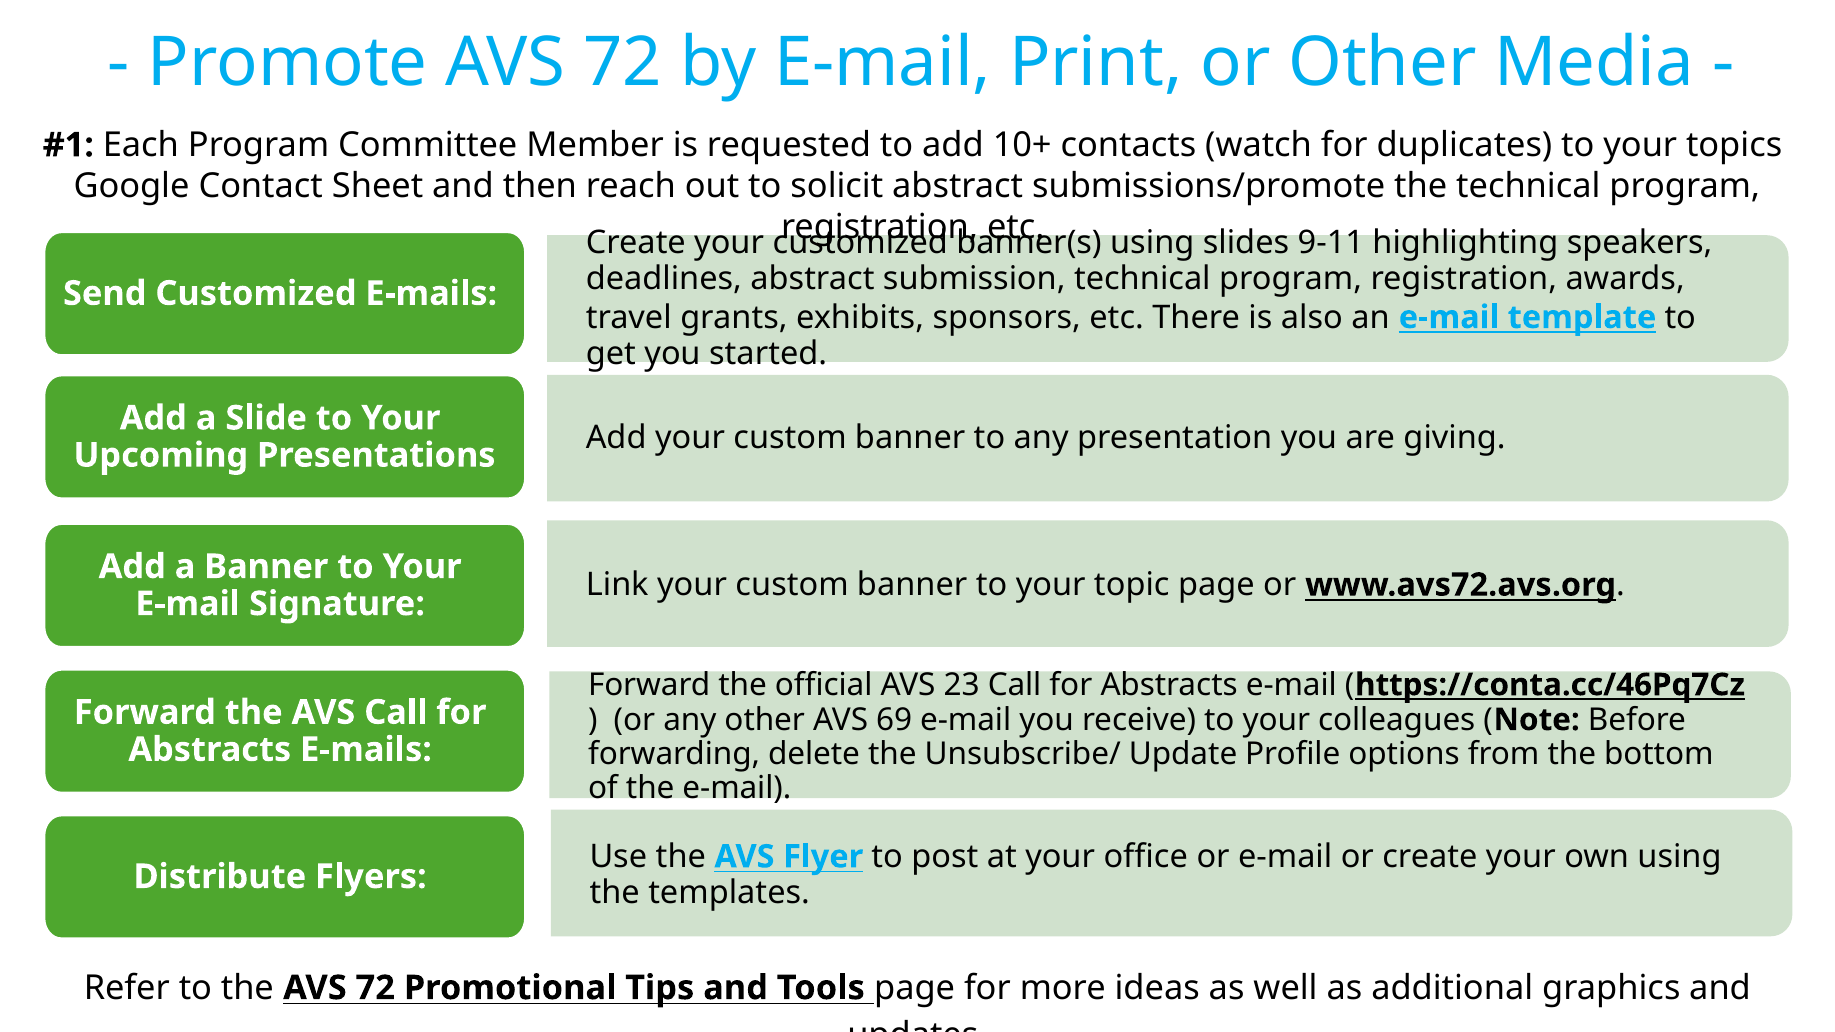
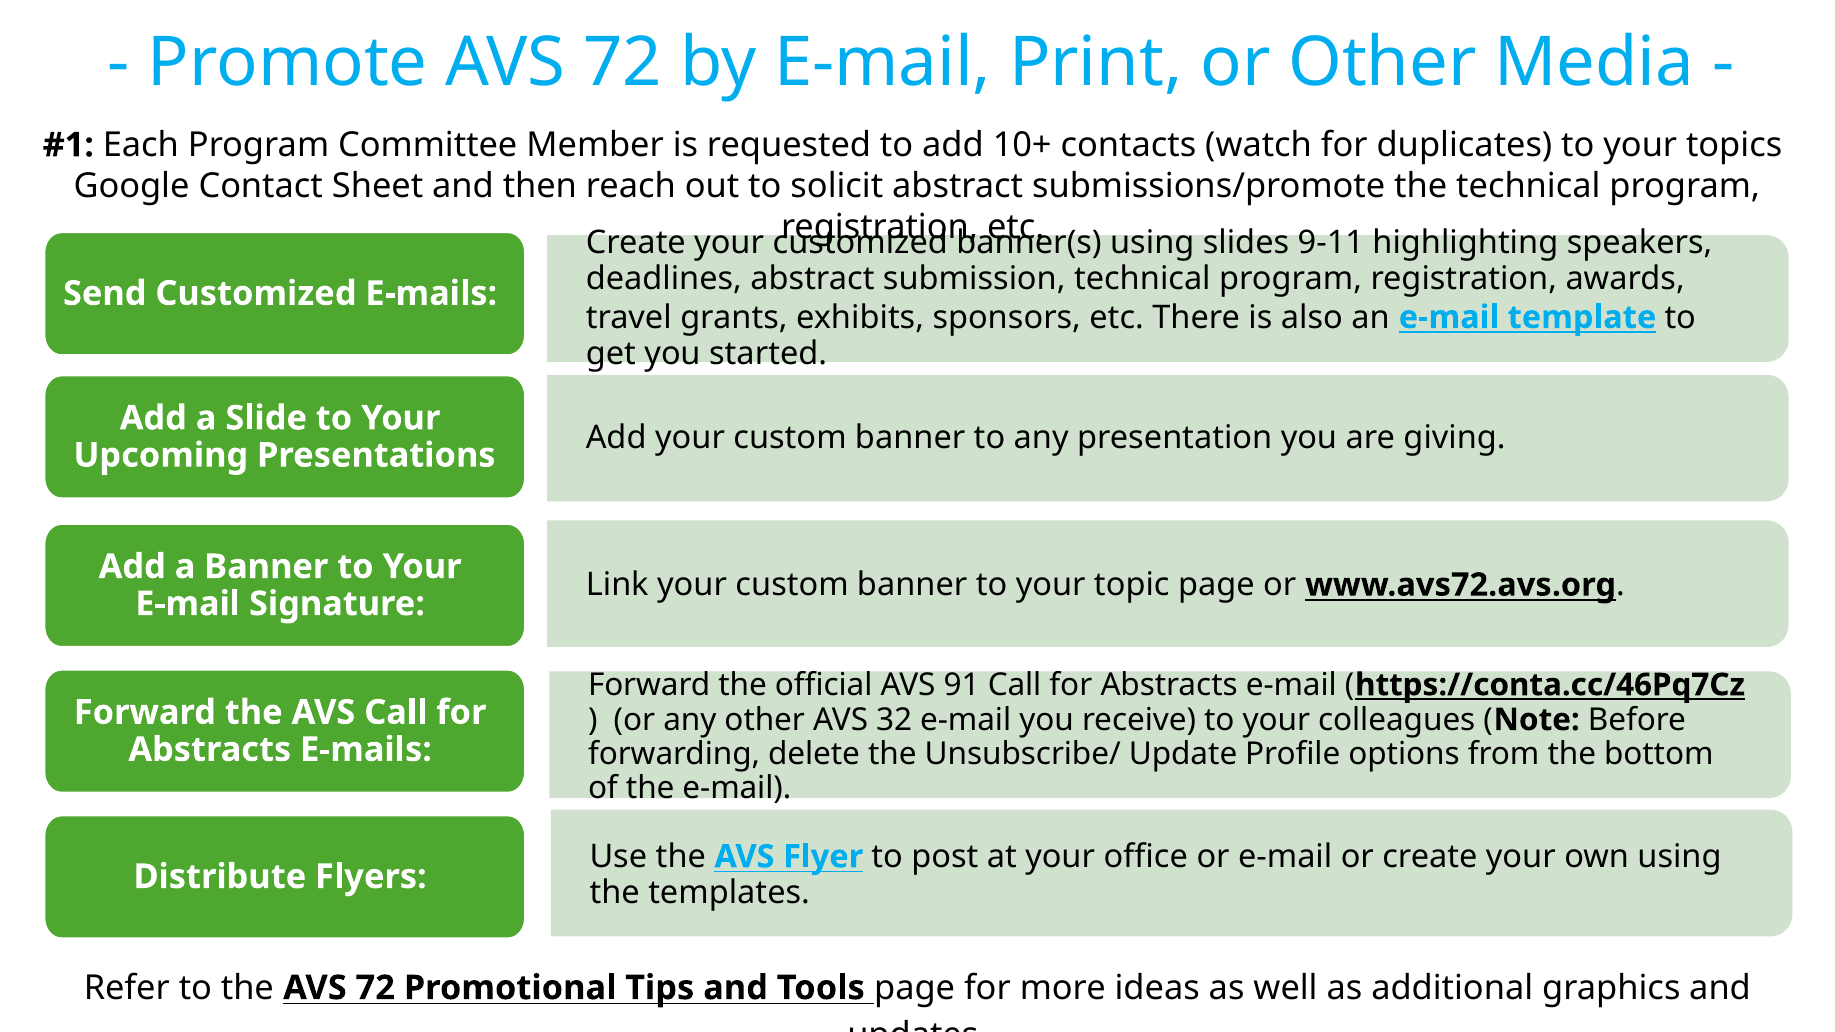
23: 23 -> 91
69: 69 -> 32
